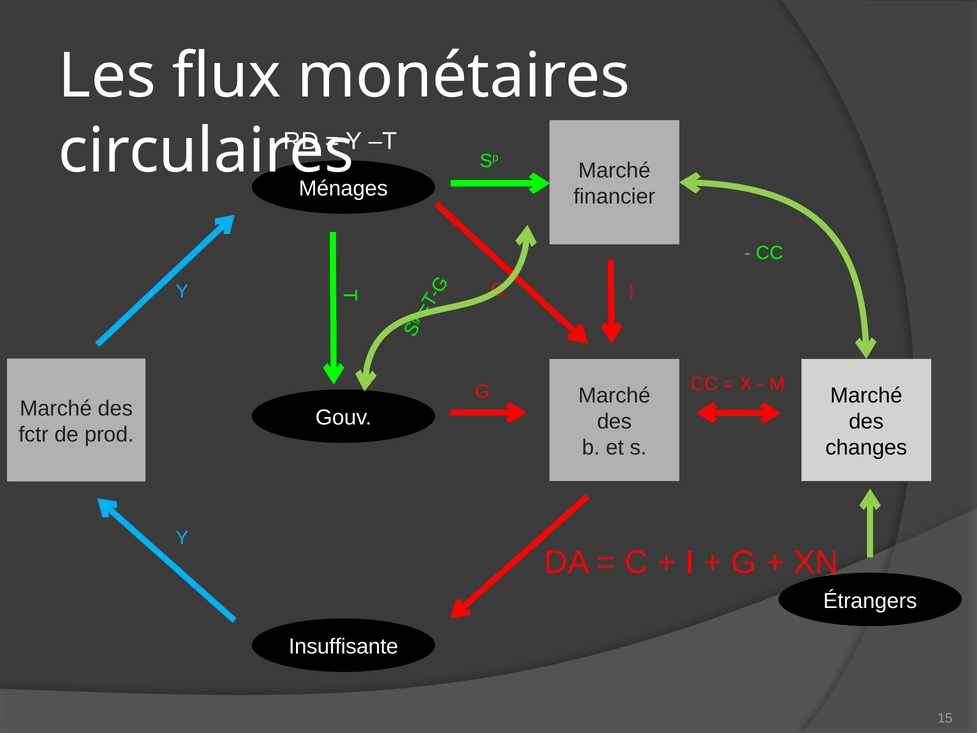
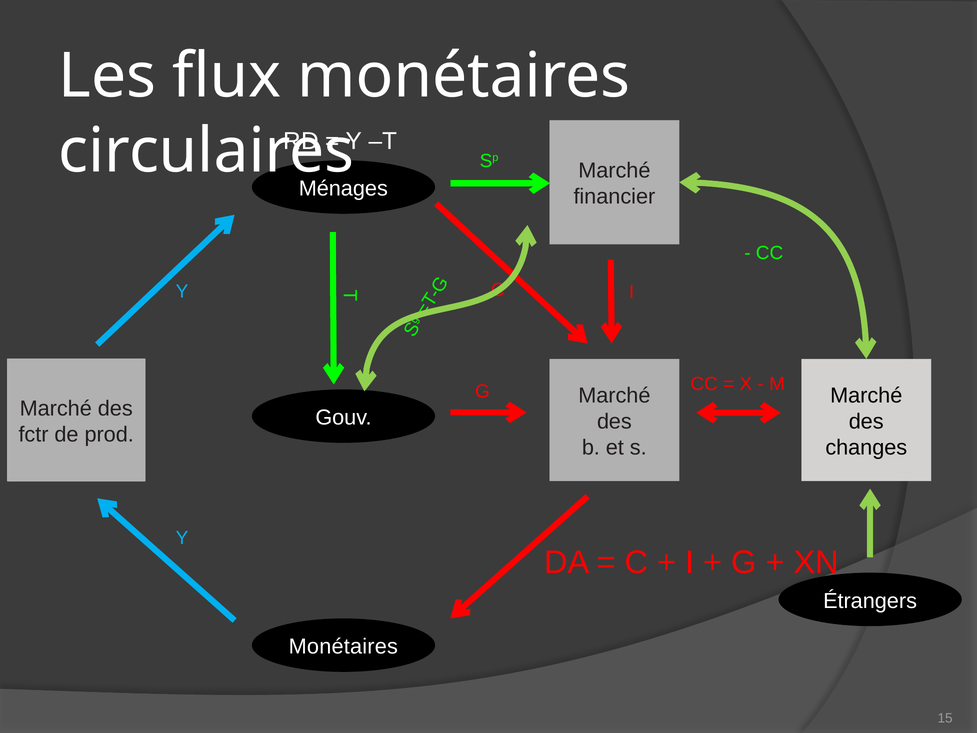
Insuffisante at (343, 646): Insuffisante -> Monétaires
